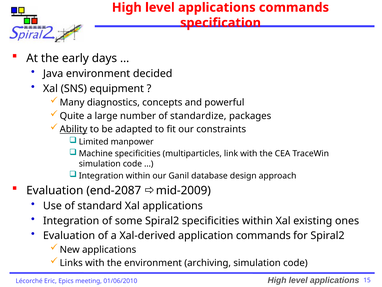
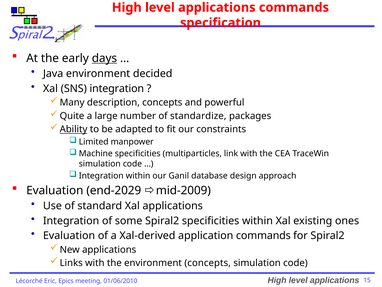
days underline: none -> present
SNS equipment: equipment -> integration
diagnostics: diagnostics -> description
end-2087: end-2087 -> end-2029
environment archiving: archiving -> concepts
